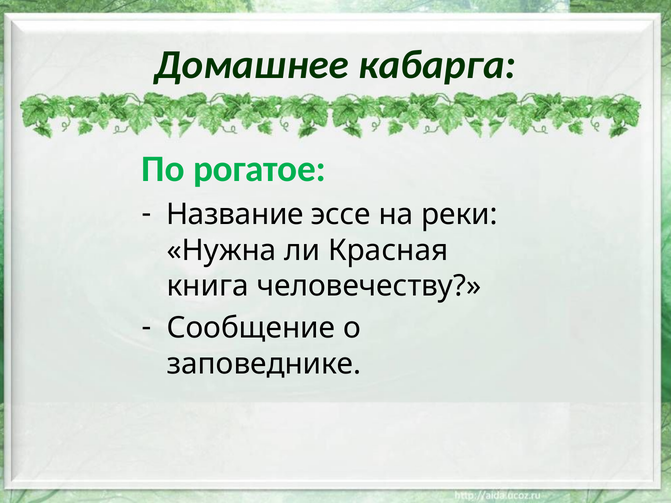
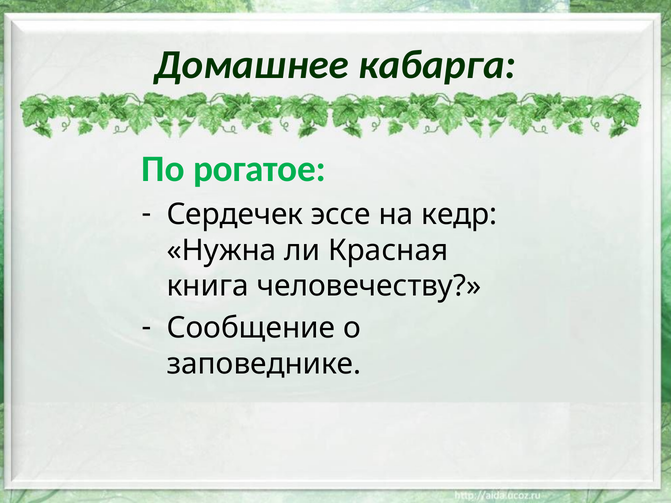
Название: Название -> Сердечек
реки: реки -> кедр
